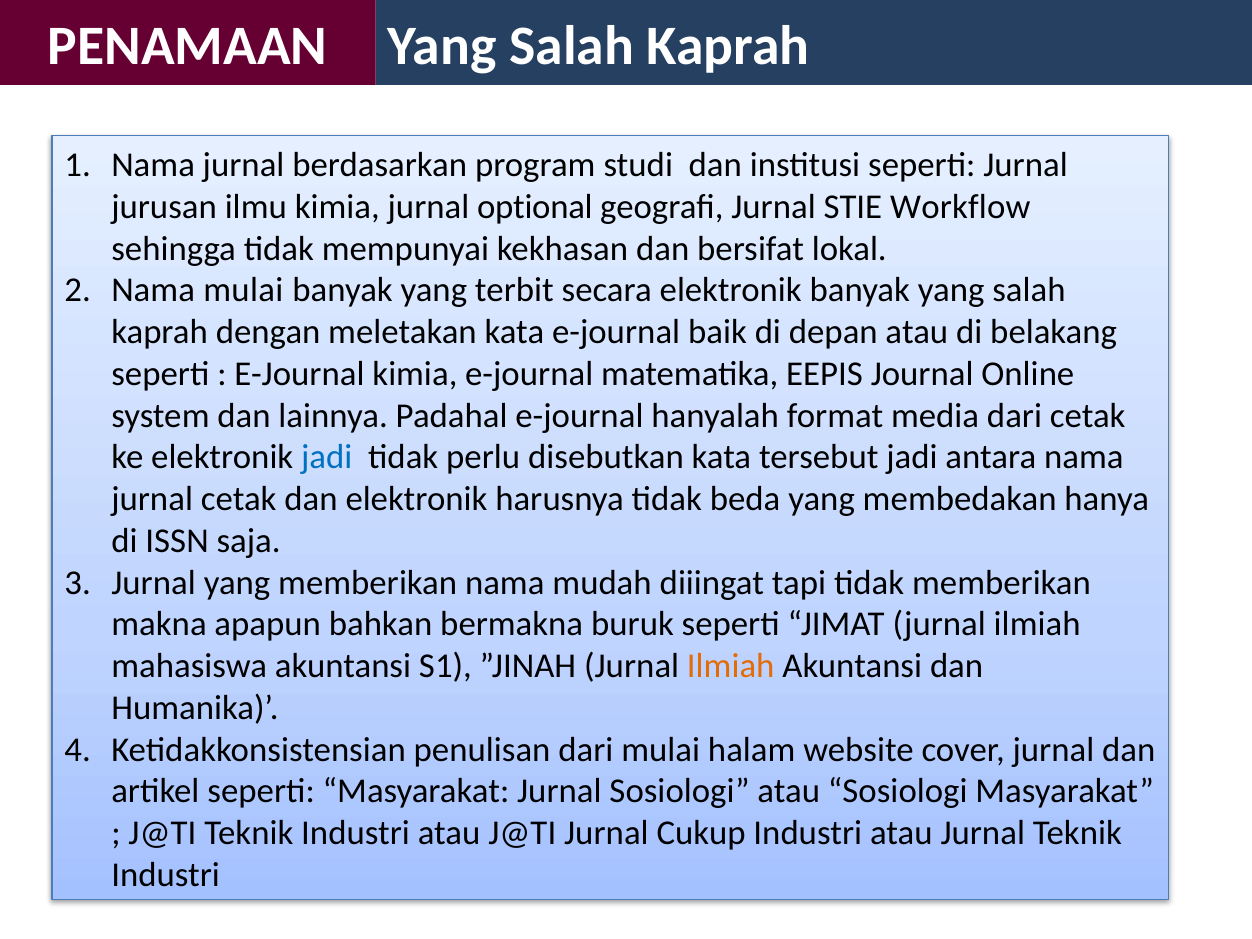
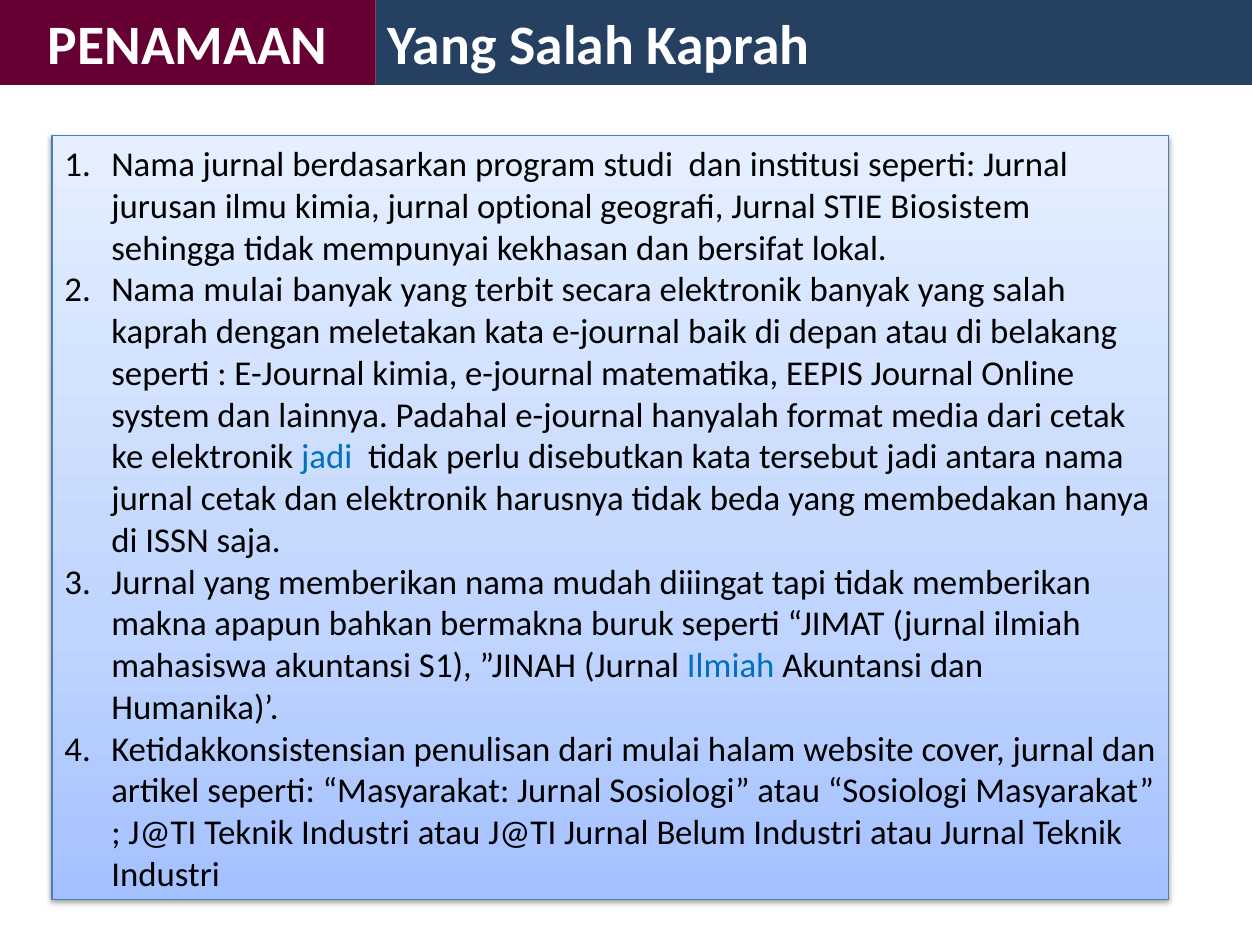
Workflow: Workflow -> Biosistem
Ilmiah at (731, 666) colour: orange -> blue
Cukup: Cukup -> Belum
